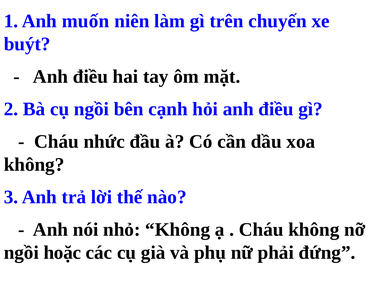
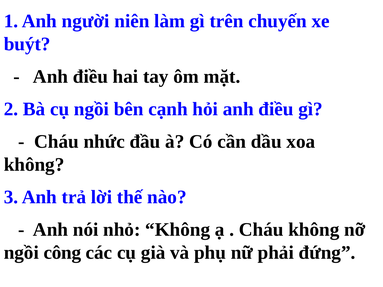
muốn: muốn -> người
hoặc: hoặc -> công
